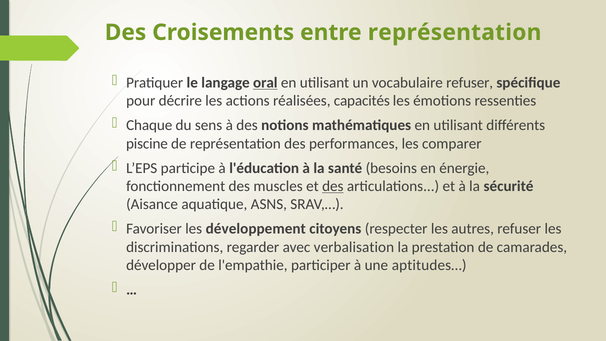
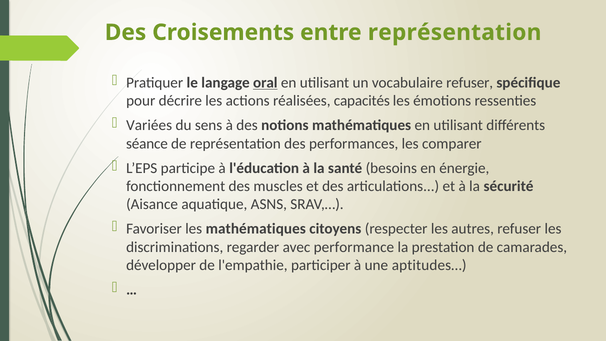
Chaque: Chaque -> Variées
piscine: piscine -> séance
des at (333, 186) underline: present -> none
les développement: développement -> mathématiques
verbalisation: verbalisation -> performance
